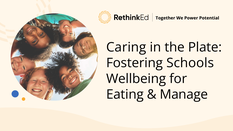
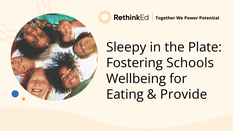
Caring: Caring -> Sleepy
Manage: Manage -> Provide
